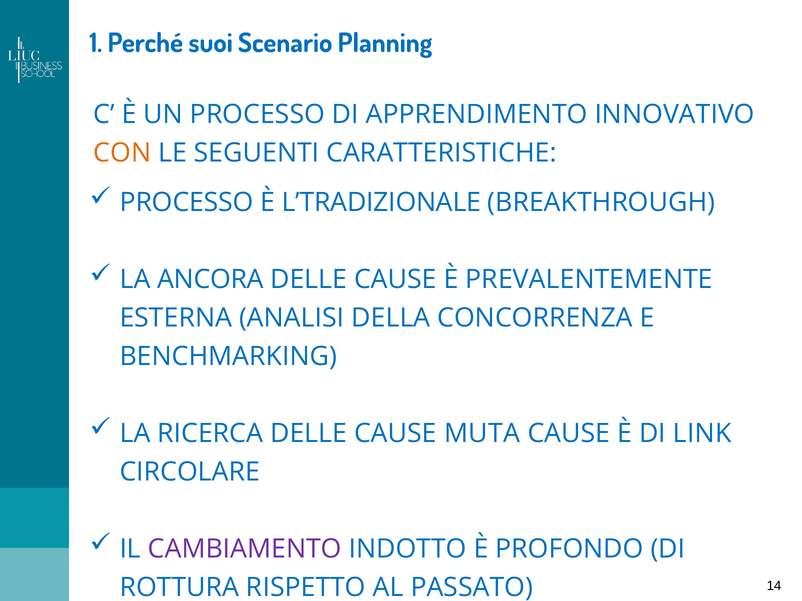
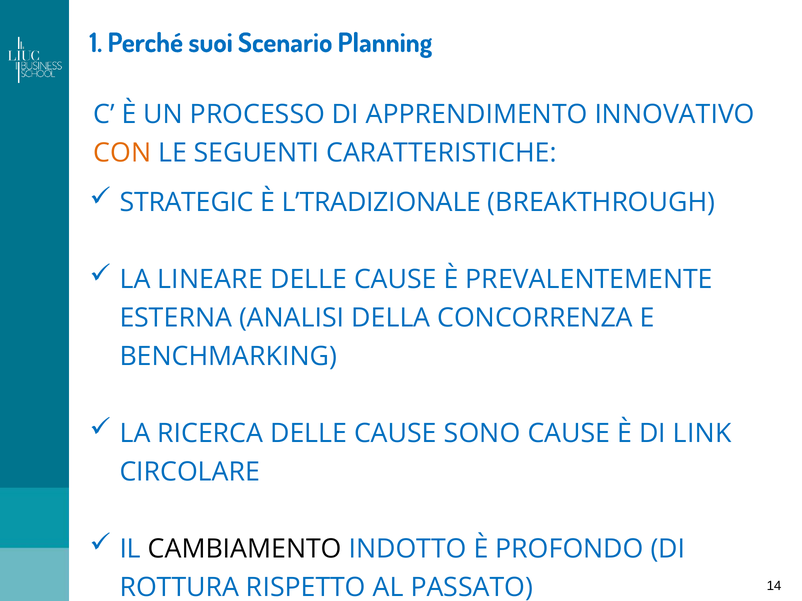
PROCESSO at (187, 203): PROCESSO -> STRATEGIC
ANCORA: ANCORA -> LINEARE
MUTA: MUTA -> SONO
CAMBIAMENTO colour: purple -> black
